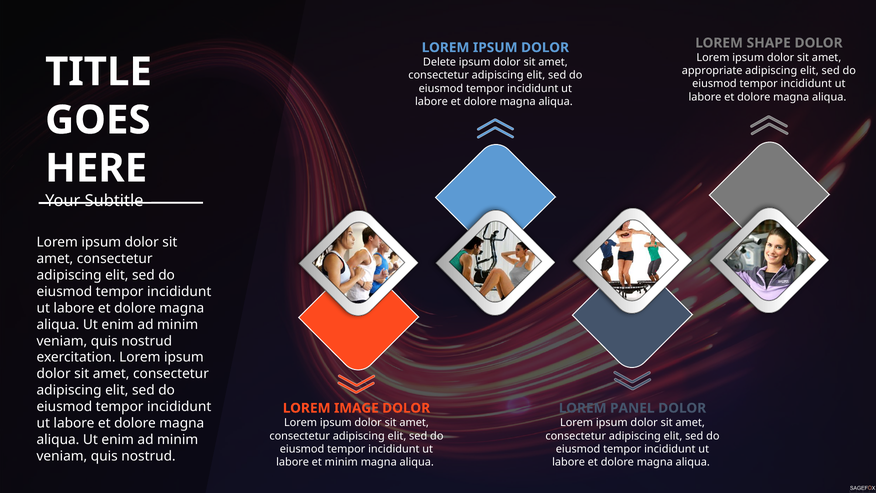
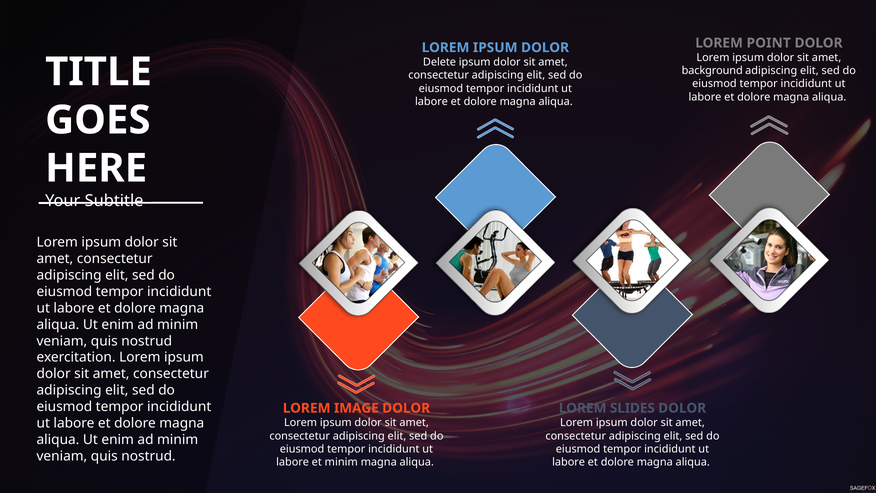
SHAPE: SHAPE -> POINT
appropriate: appropriate -> background
PANEL: PANEL -> SLIDES
